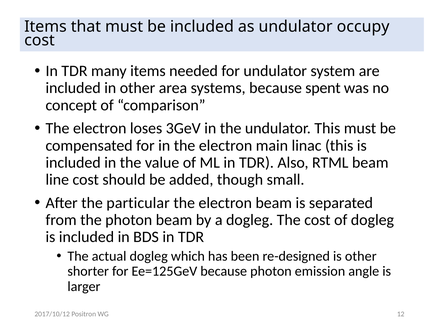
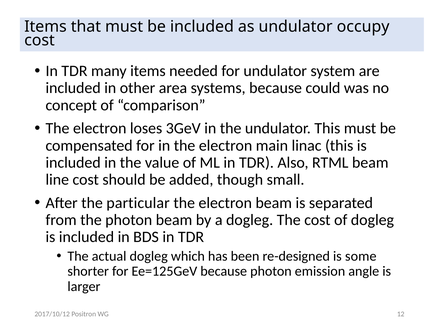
spent: spent -> could
is other: other -> some
